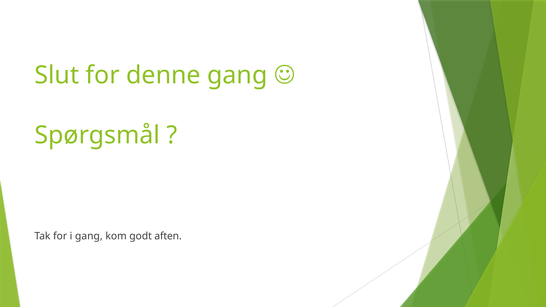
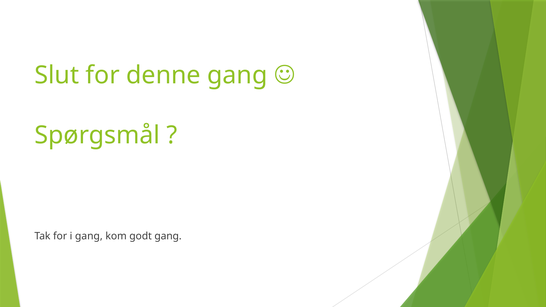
godt aften: aften -> gang
